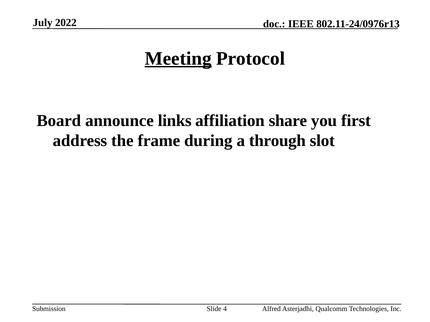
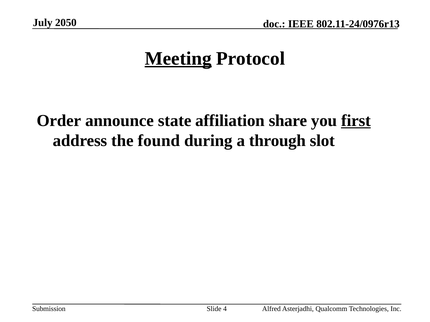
2022: 2022 -> 2050
Board: Board -> Order
links: links -> state
first underline: none -> present
frame: frame -> found
